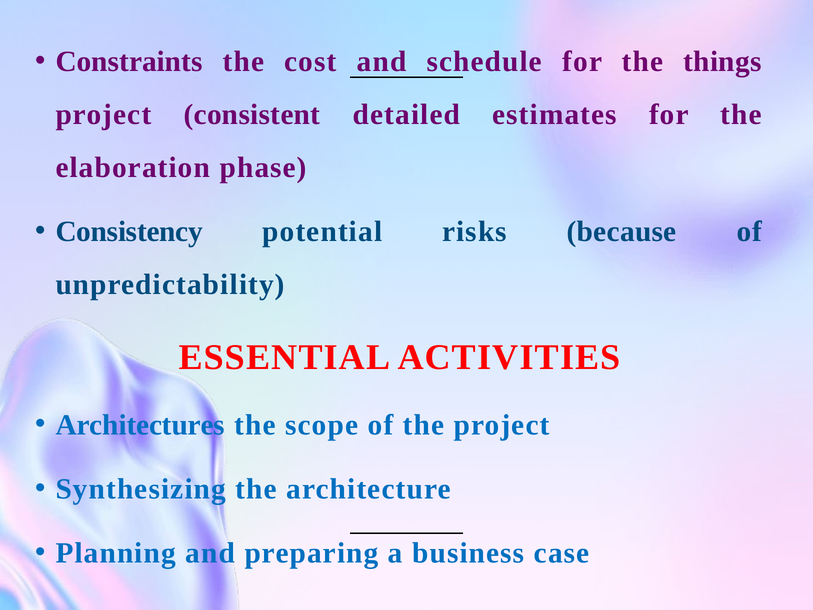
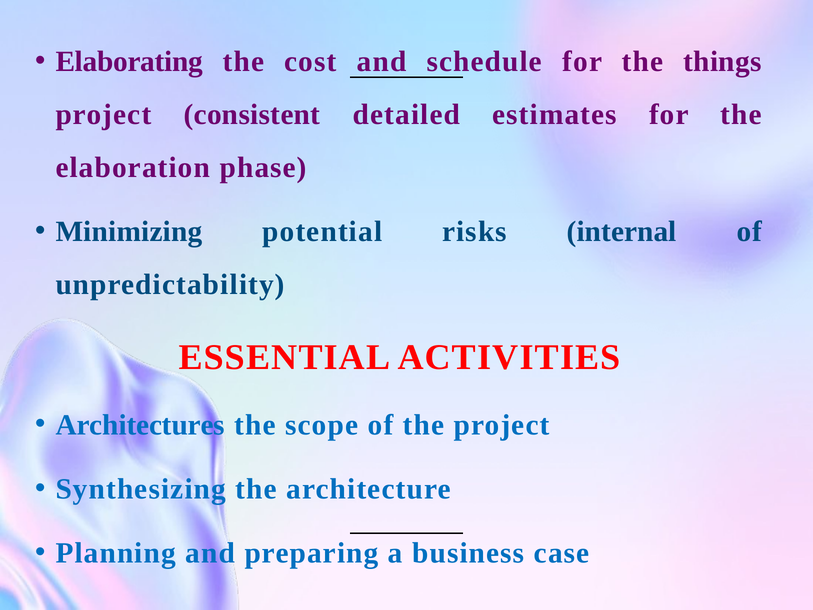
Constraints: Constraints -> Elaborating
Consistency: Consistency -> Minimizing
because: because -> internal
